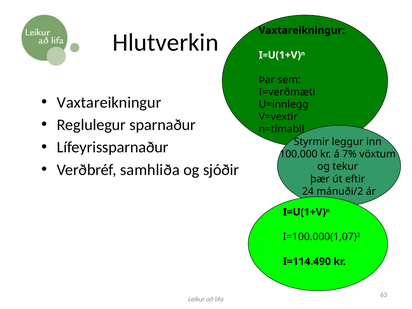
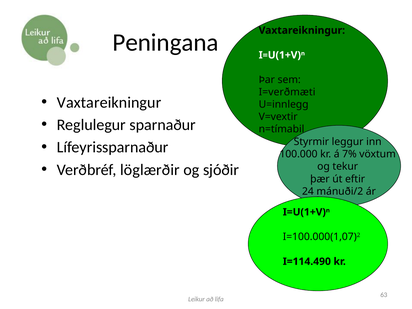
Hlutverkin: Hlutverkin -> Peningana
samhliða: samhliða -> löglærðir
